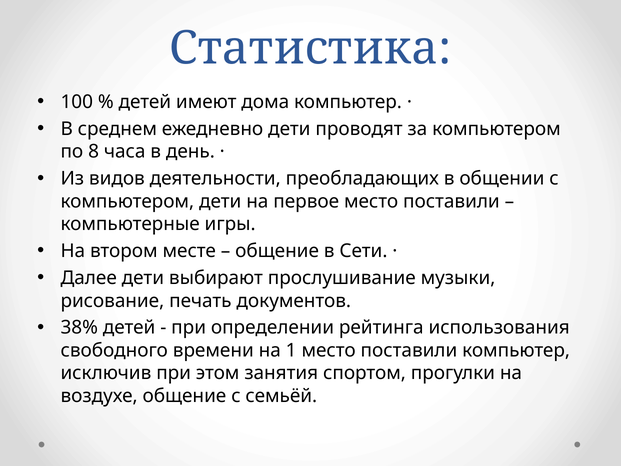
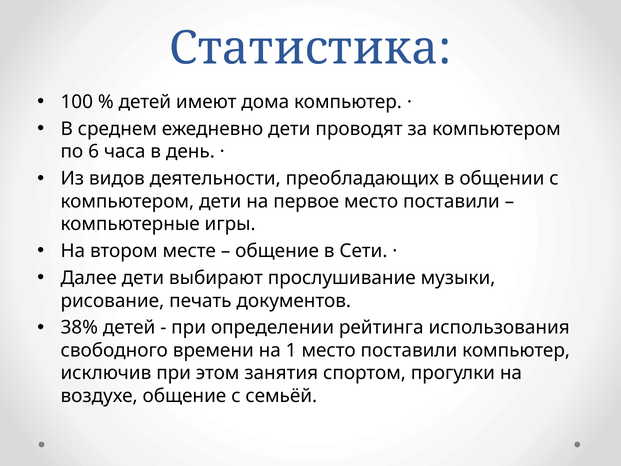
8: 8 -> 6
